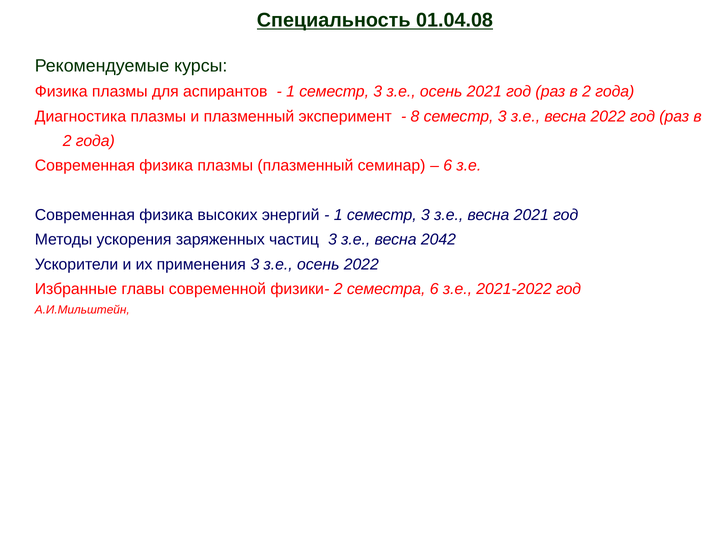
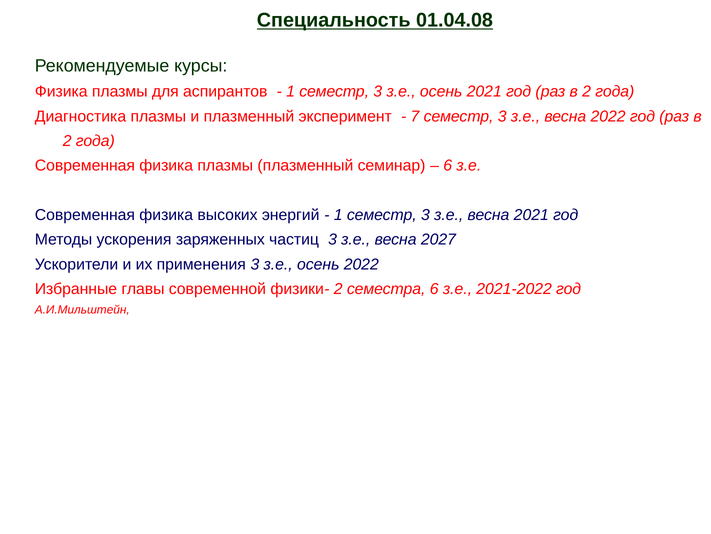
8: 8 -> 7
2042: 2042 -> 2027
